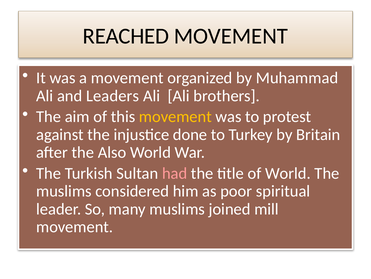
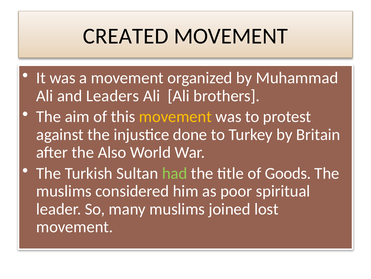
REACHED: REACHED -> CREATED
had colour: pink -> light green
of World: World -> Goods
mill: mill -> lost
